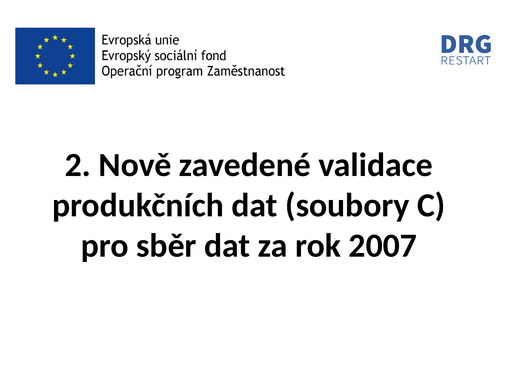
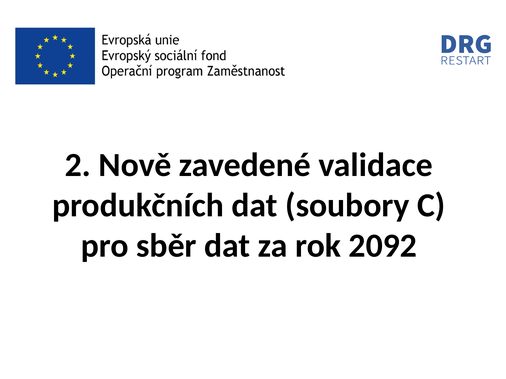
2007: 2007 -> 2092
